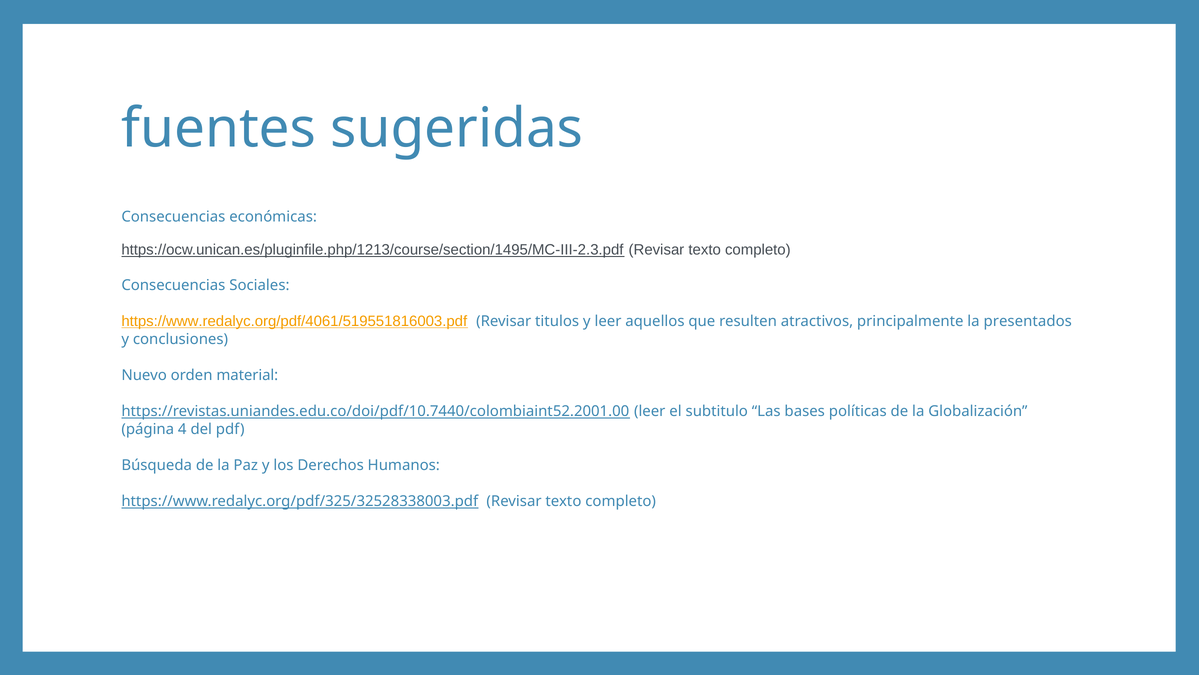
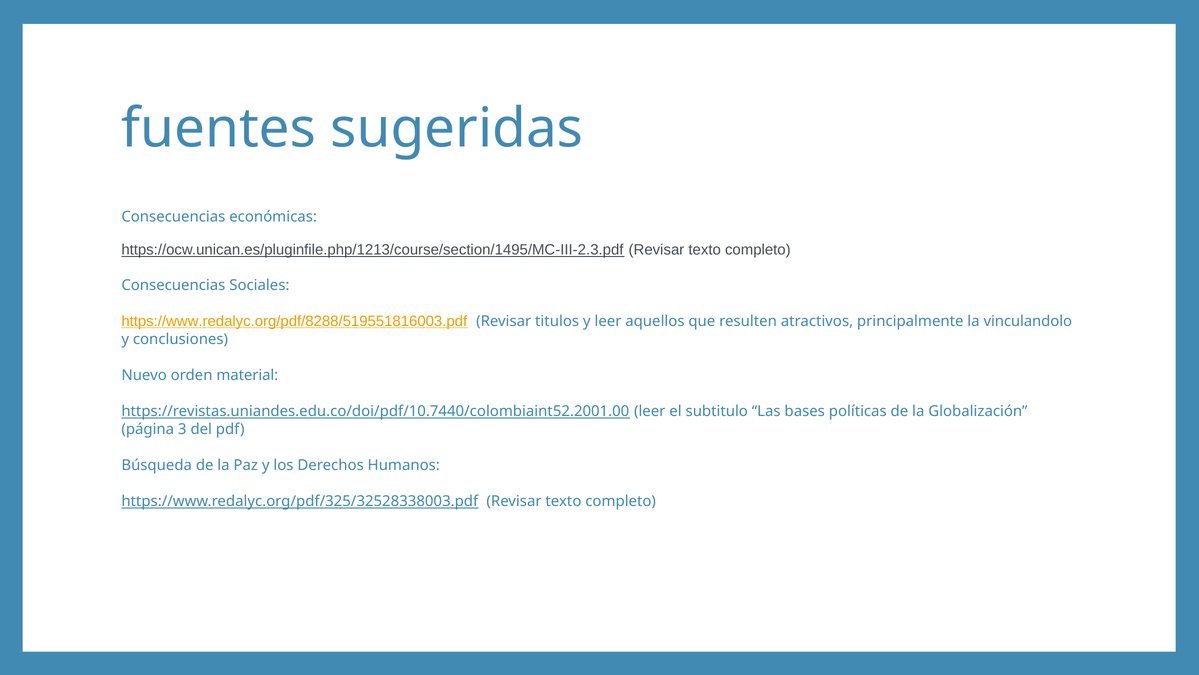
https://www.redalyc.org/pdf/4061/519551816003.pdf: https://www.redalyc.org/pdf/4061/519551816003.pdf -> https://www.redalyc.org/pdf/8288/519551816003.pdf
presentados: presentados -> vinculandolo
4: 4 -> 3
